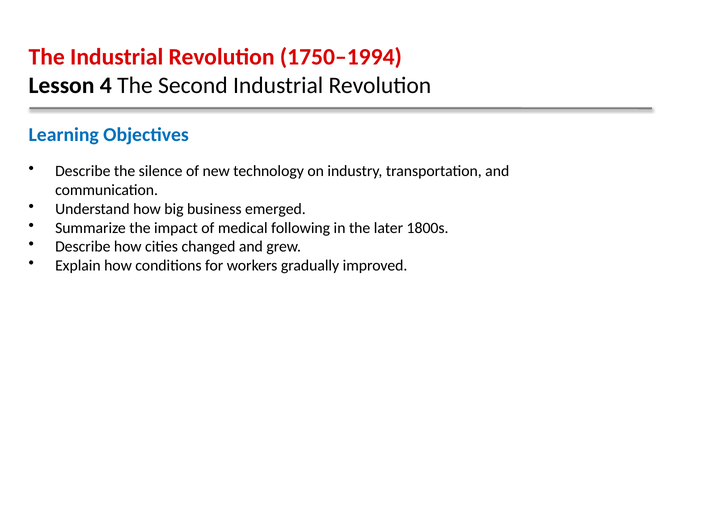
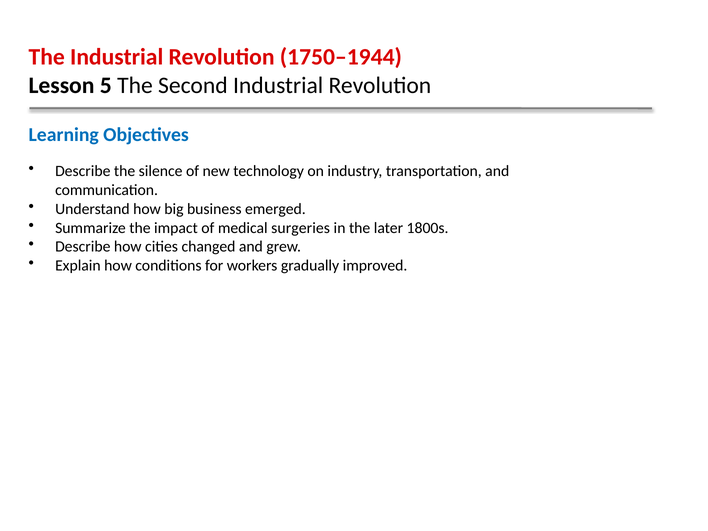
1750–1994: 1750–1994 -> 1750–1944
4: 4 -> 5
following: following -> surgeries
